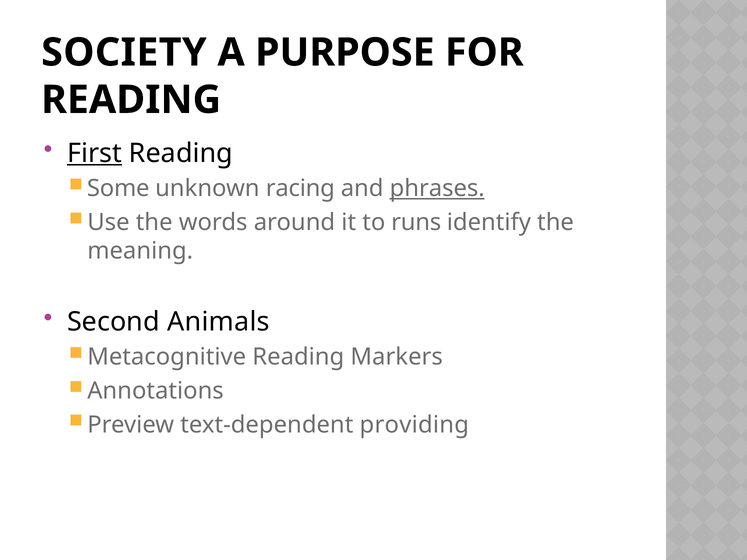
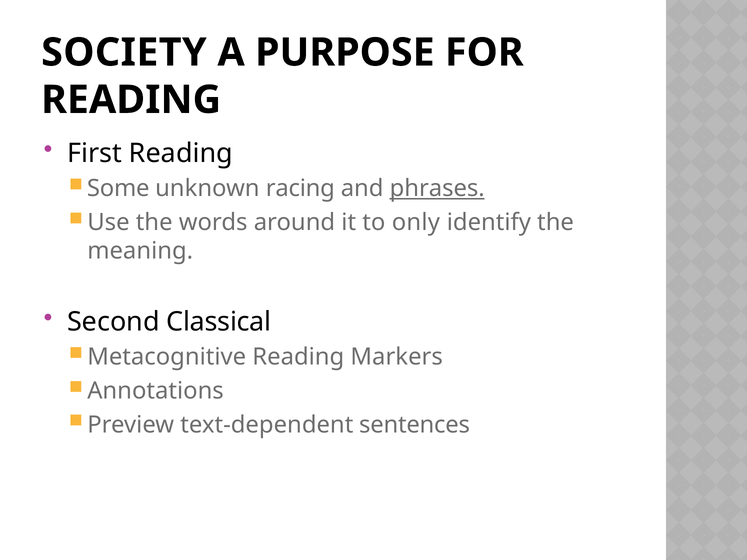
First underline: present -> none
runs: runs -> only
Animals: Animals -> Classical
providing: providing -> sentences
